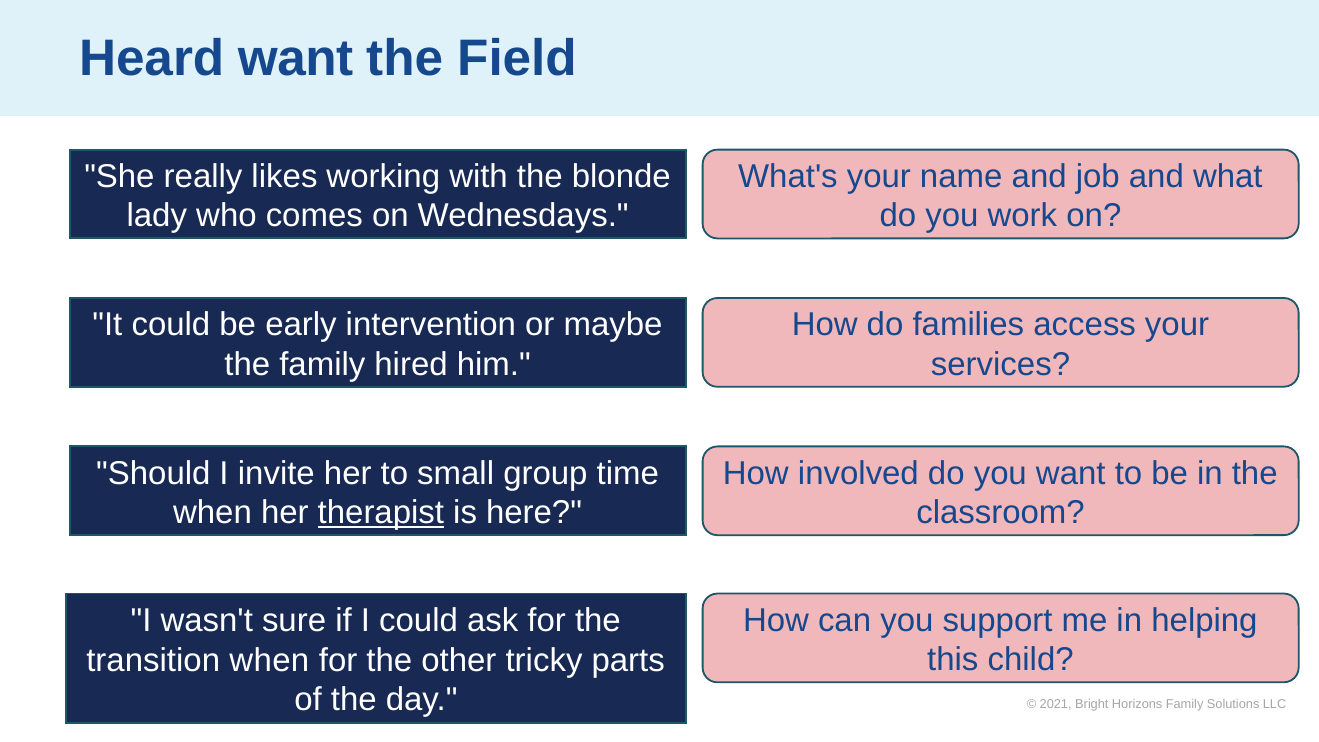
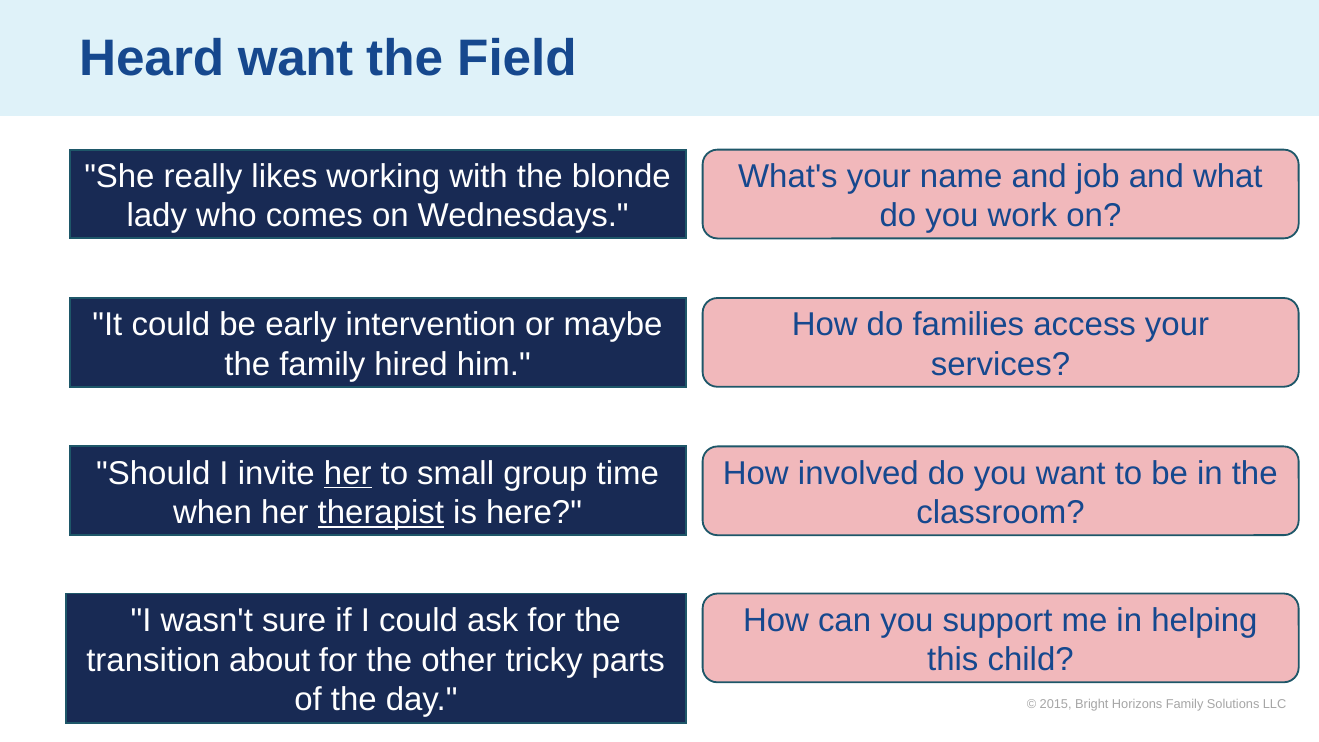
her at (348, 473) underline: none -> present
transition when: when -> about
2021: 2021 -> 2015
